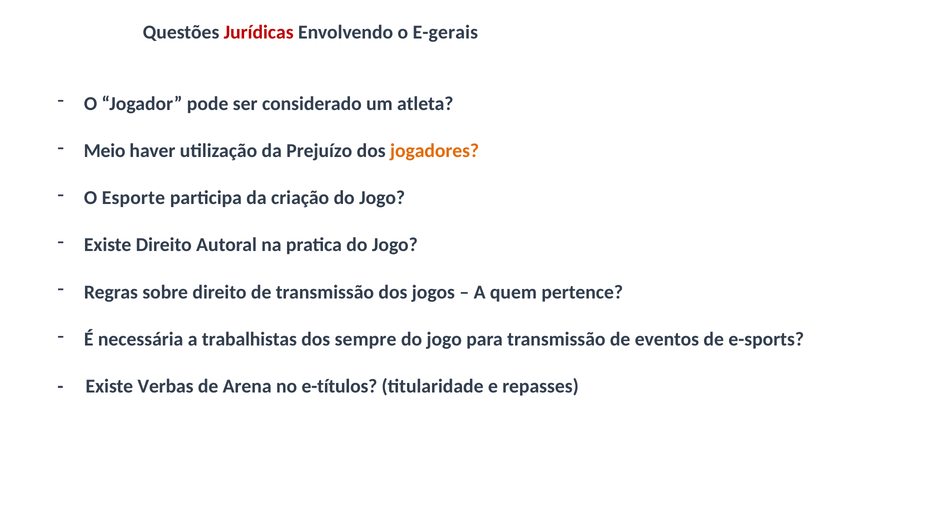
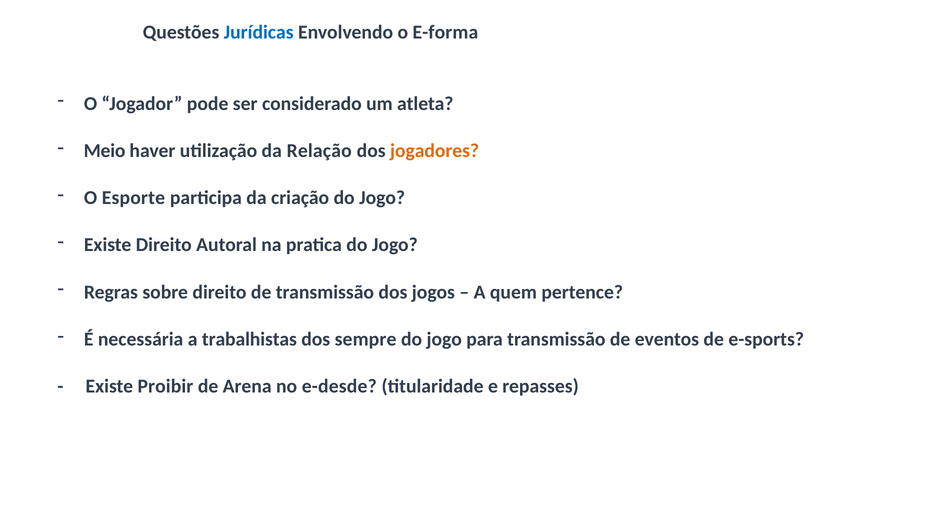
Jurídicas colour: red -> blue
E-gerais: E-gerais -> E-forma
Prejuízo: Prejuízo -> Relação
Verbas: Verbas -> Proibir
e-títulos: e-títulos -> e-desde
